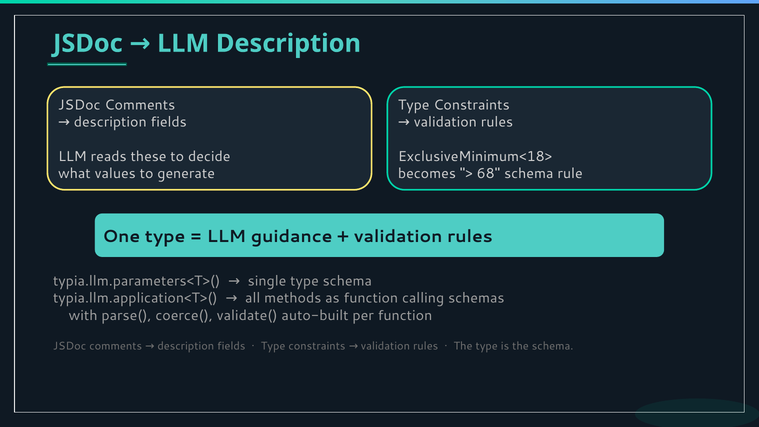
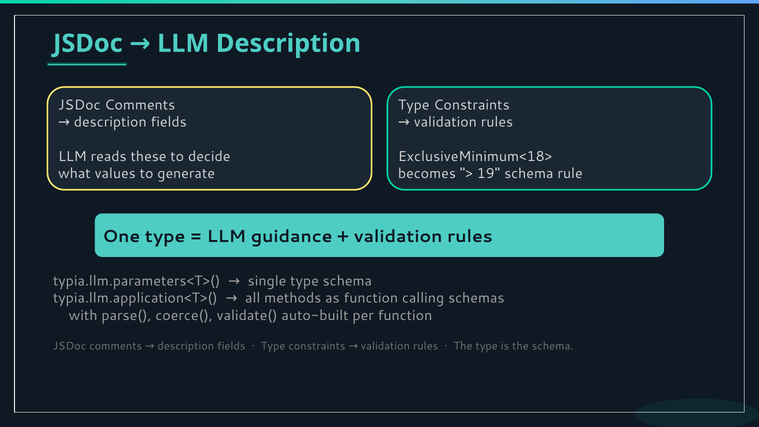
68: 68 -> 19
